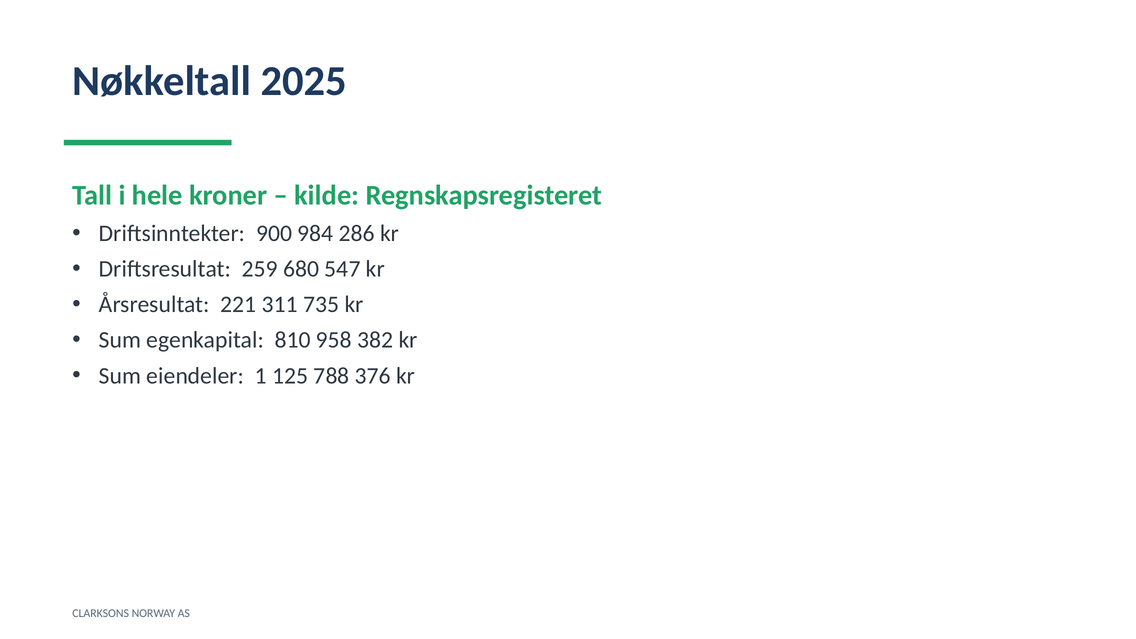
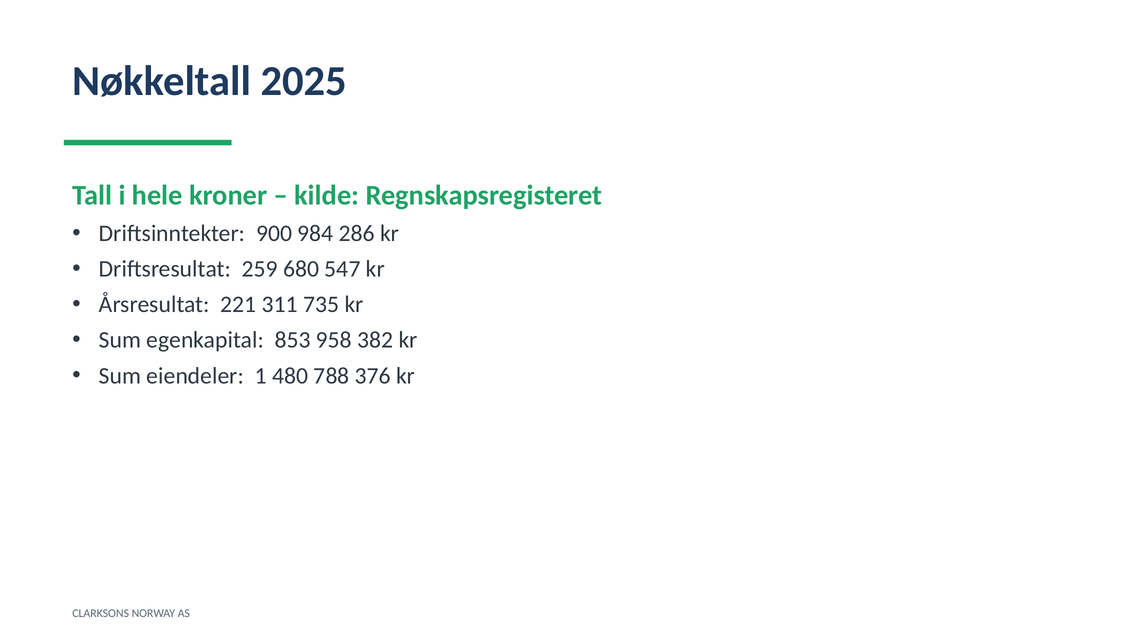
810: 810 -> 853
125: 125 -> 480
